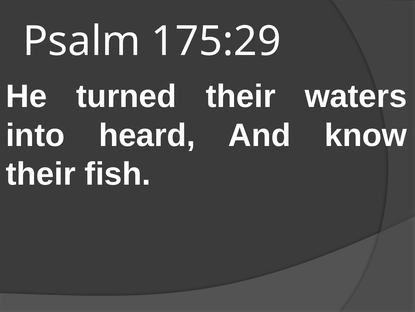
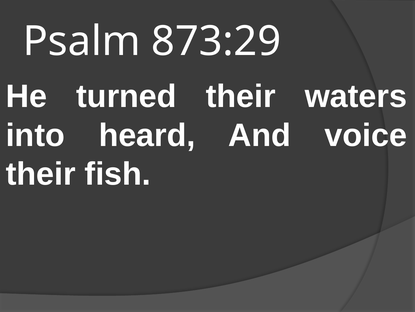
175:29: 175:29 -> 873:29
know: know -> voice
